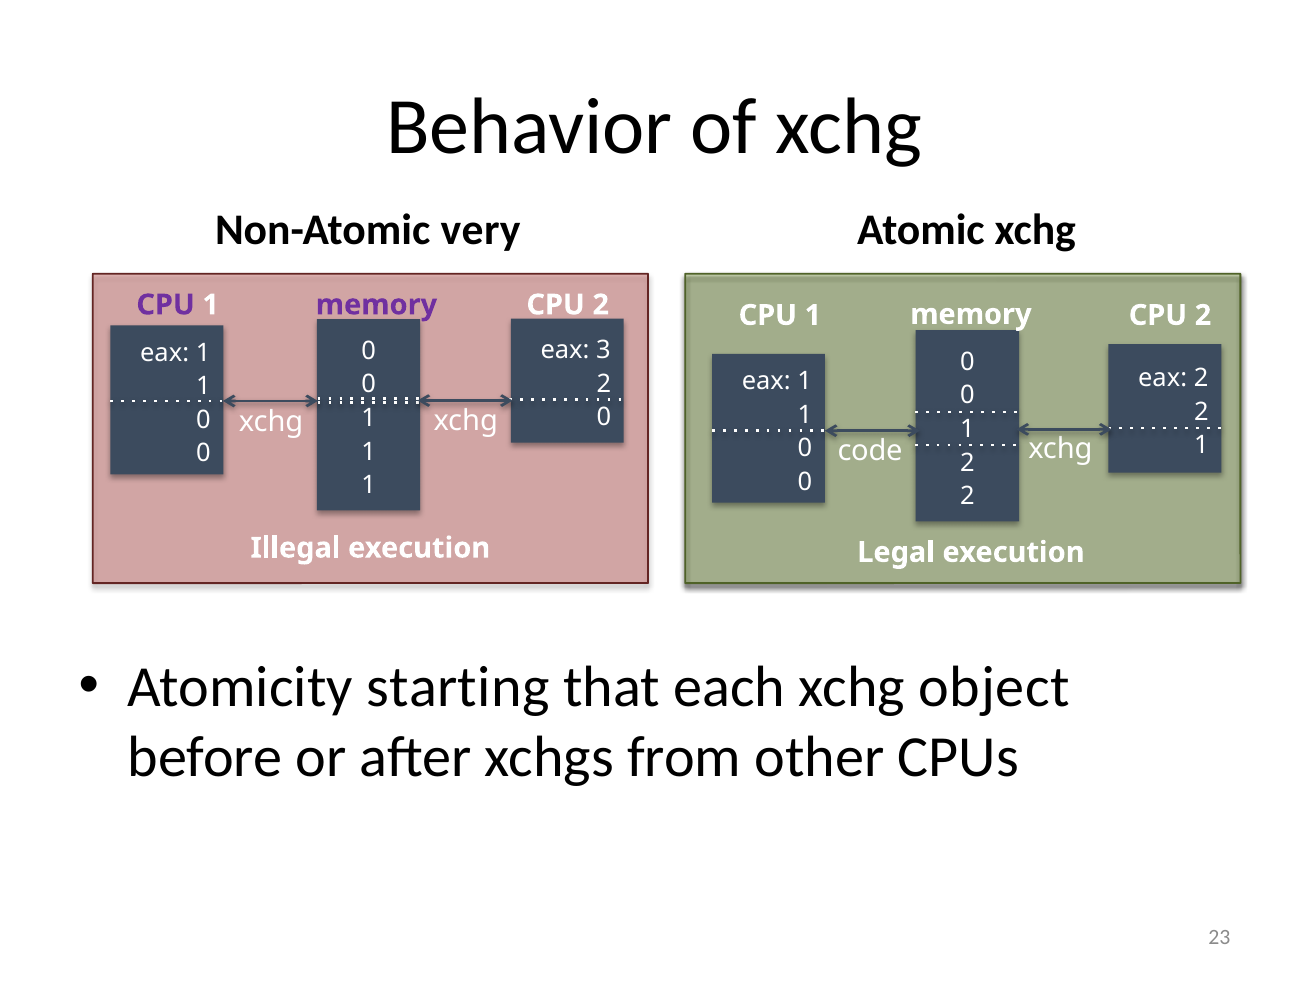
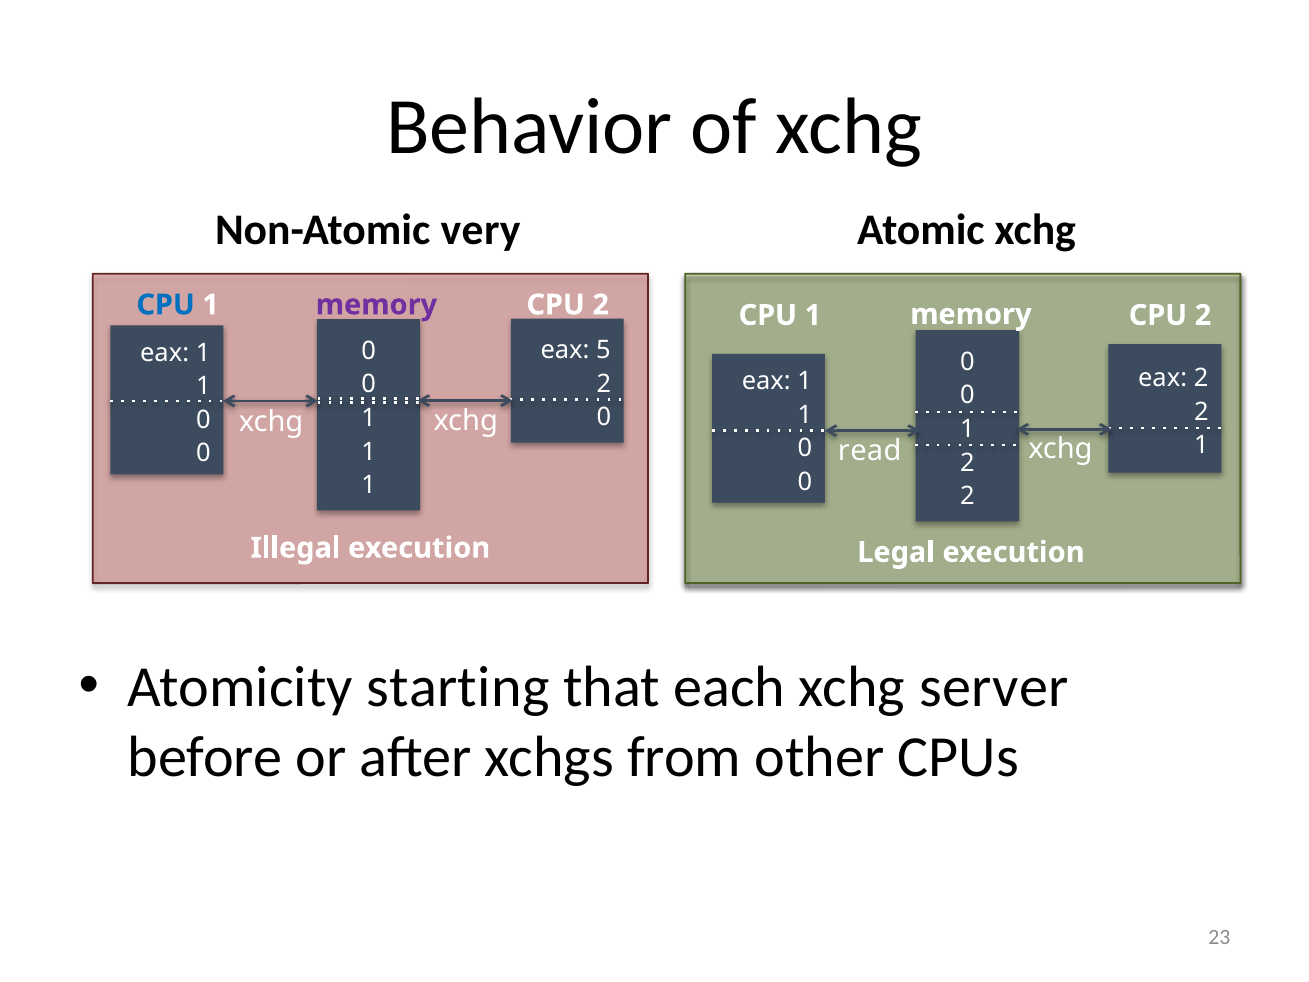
CPU at (166, 305) colour: purple -> blue
3: 3 -> 5
code: code -> read
object: object -> server
